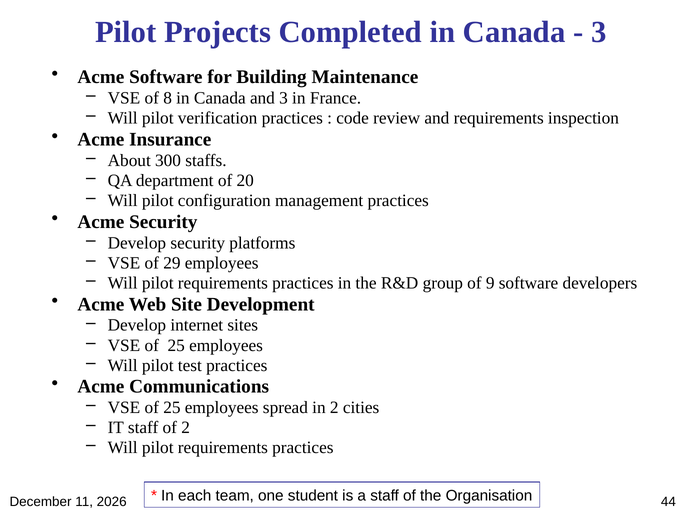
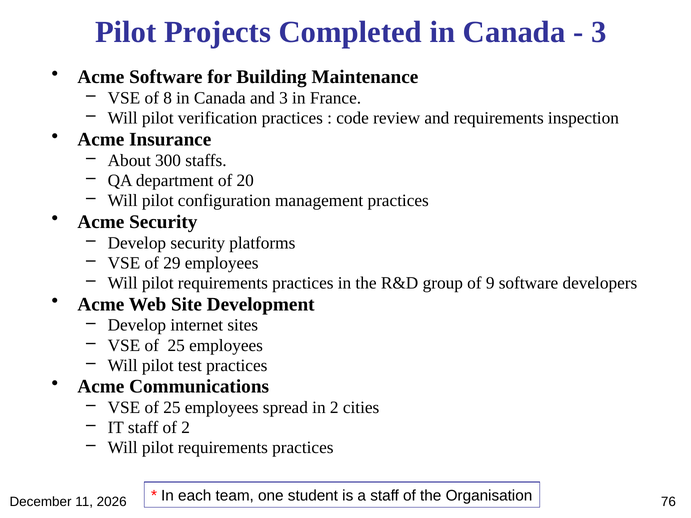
44: 44 -> 76
